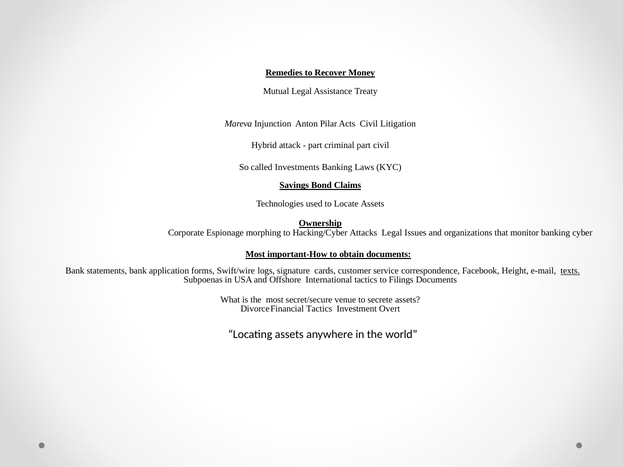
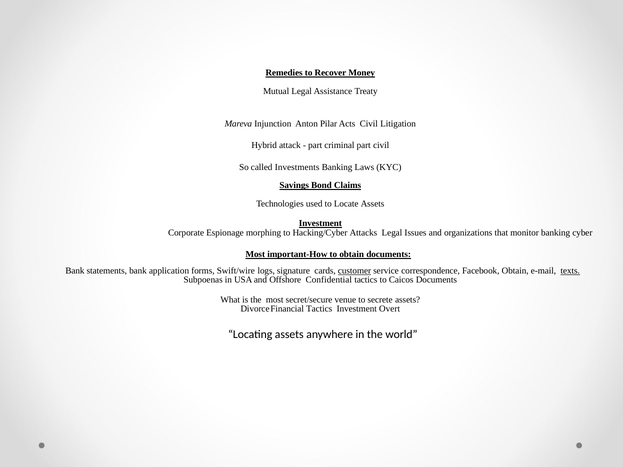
Ownership at (320, 223): Ownership -> Investment
customer underline: none -> present
Facebook Height: Height -> Obtain
International: International -> Confidential
Filings: Filings -> Caicos
